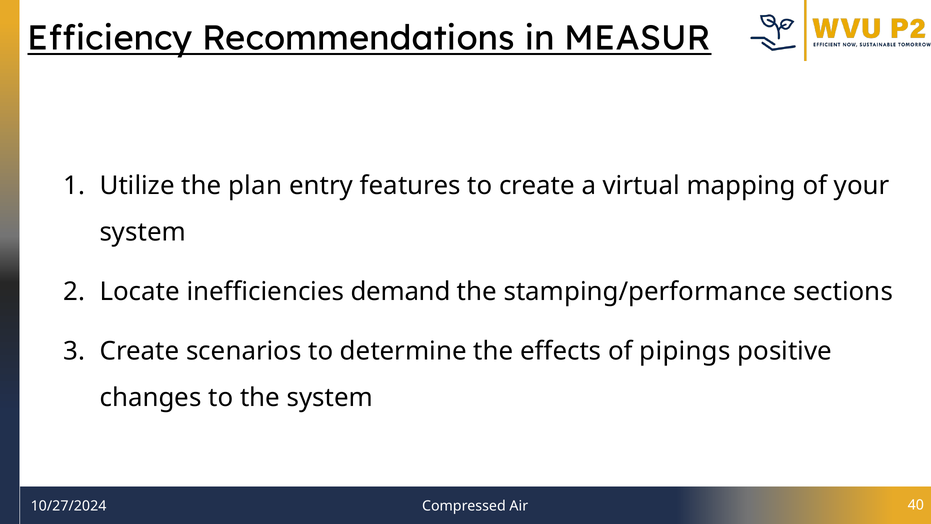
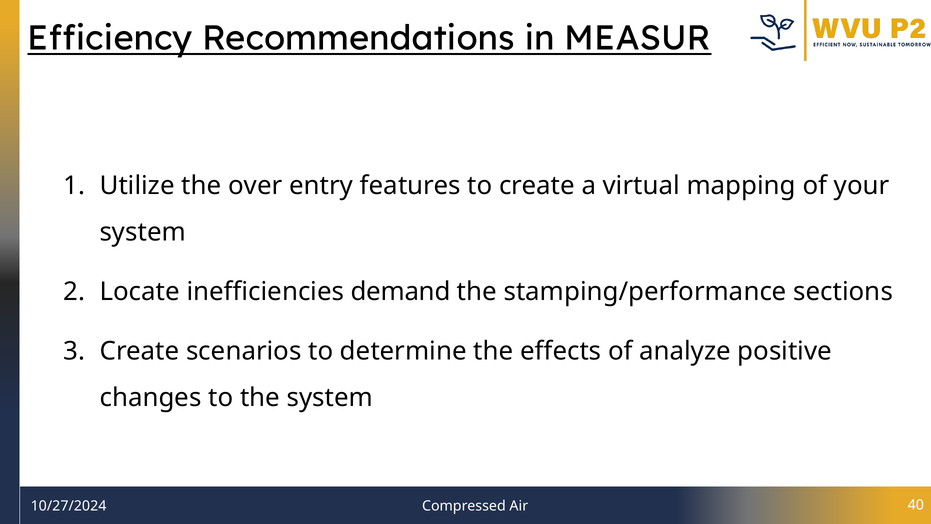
plan: plan -> over
pipings: pipings -> analyze
